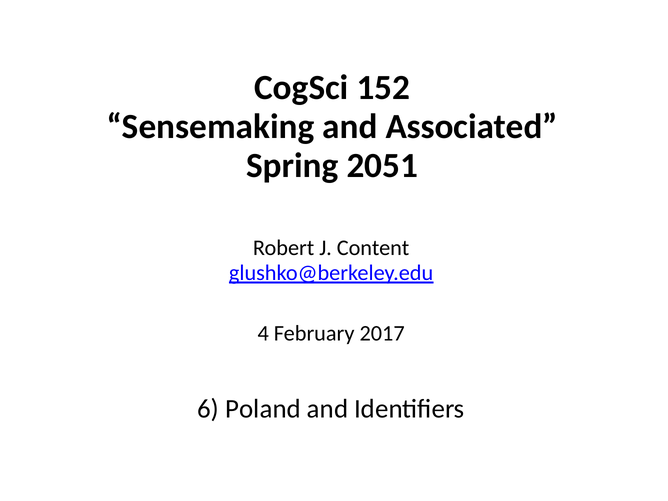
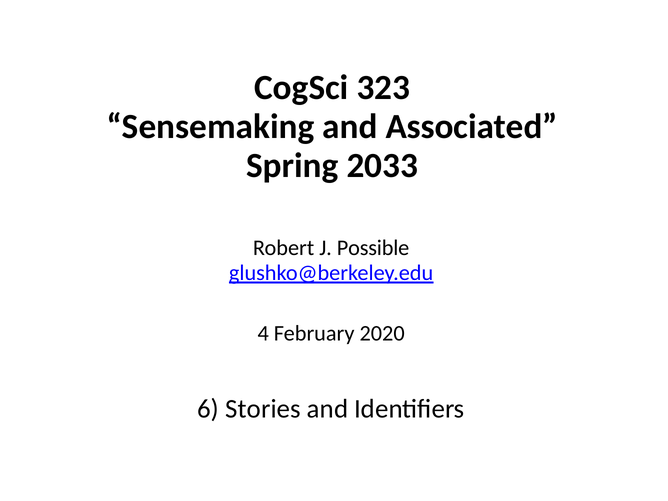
152: 152 -> 323
2051: 2051 -> 2033
Content: Content -> Possible
2017: 2017 -> 2020
Poland: Poland -> Stories
